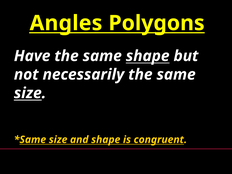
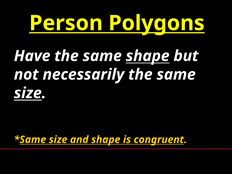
Angles: Angles -> Person
